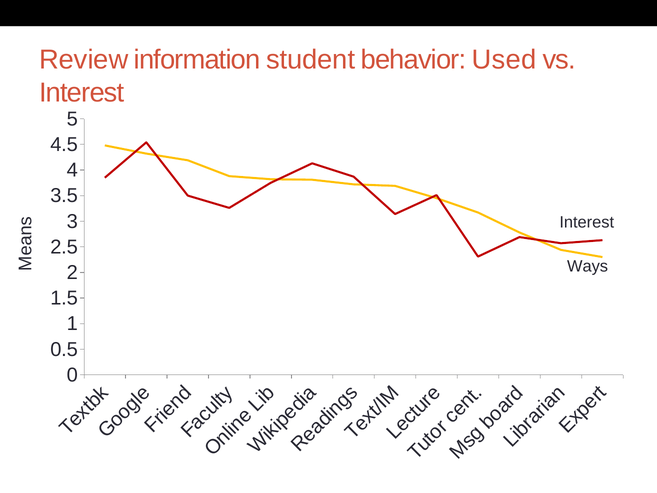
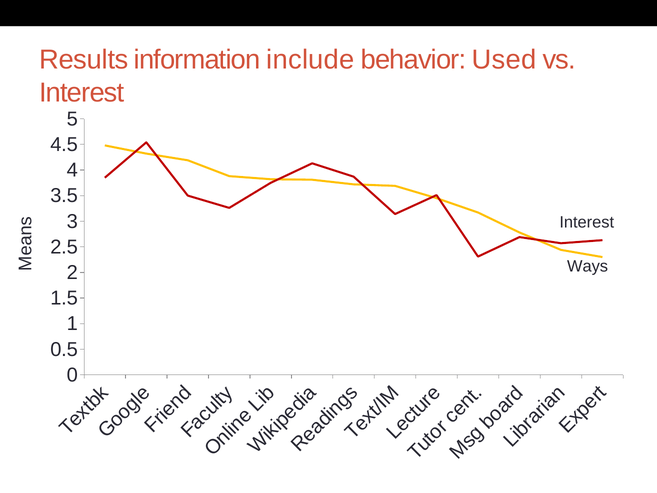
Review: Review -> Results
student: student -> include
